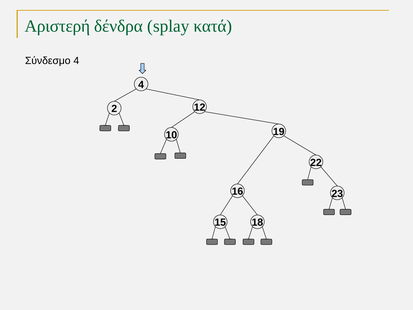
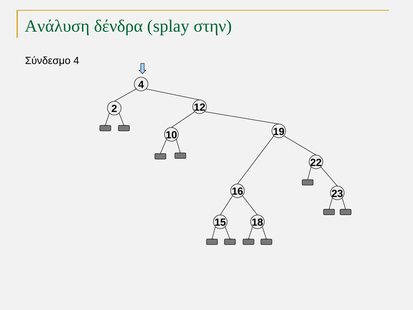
Αριστερή: Αριστερή -> Ανάλυση
κατά: κατά -> στην
